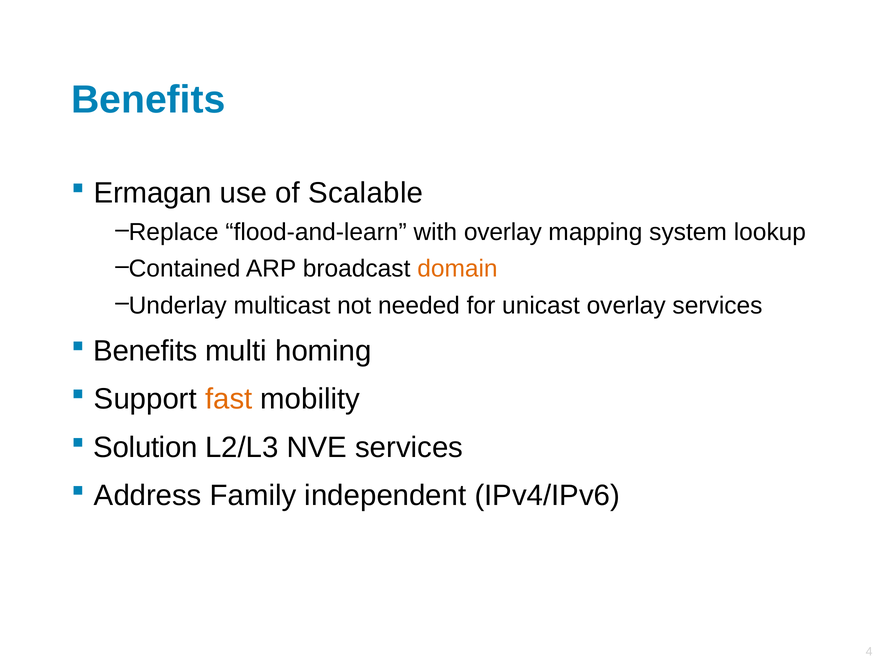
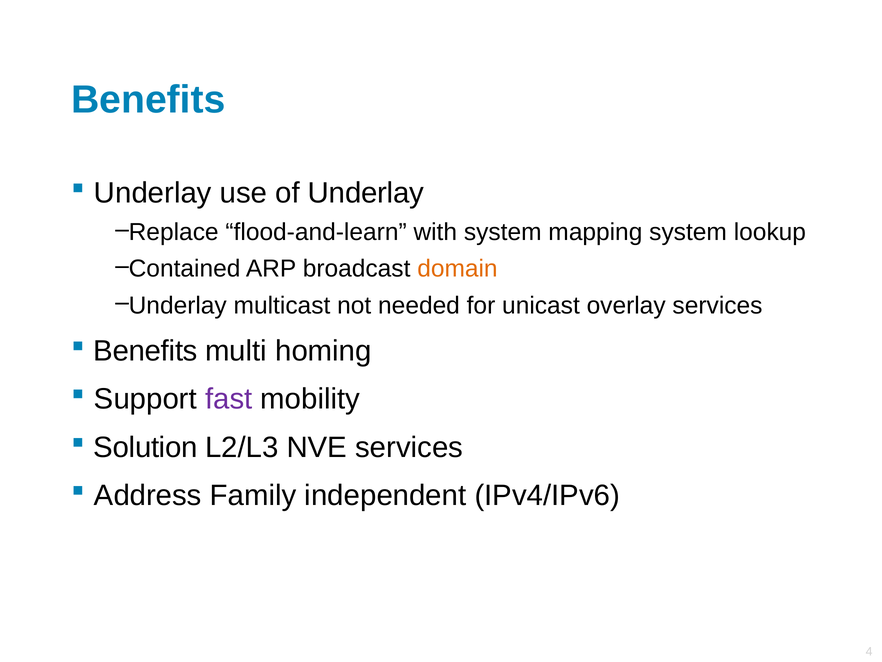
Ermagan at (153, 193): Ermagan -> Underlay
of Scalable: Scalable -> Underlay
with overlay: overlay -> system
fast colour: orange -> purple
